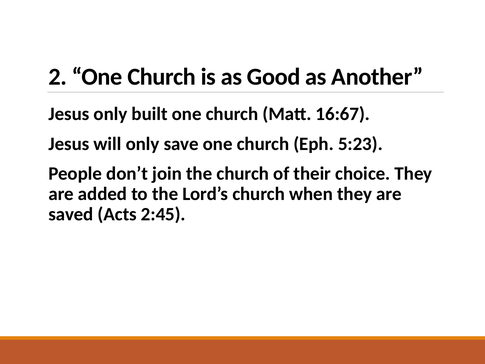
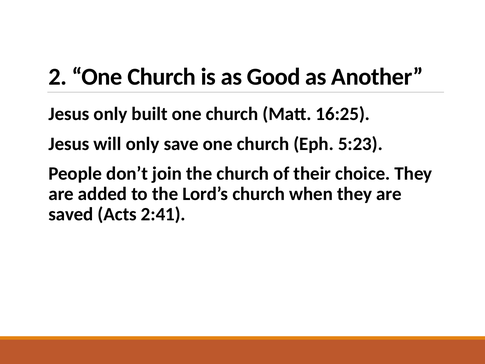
16:67: 16:67 -> 16:25
2:45: 2:45 -> 2:41
